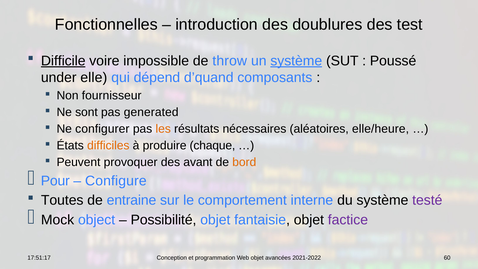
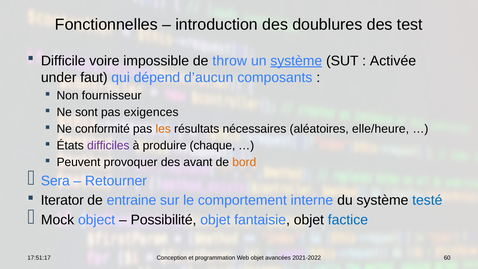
Difficile underline: present -> none
Poussé: Poussé -> Activée
elle: elle -> faut
d’quand: d’quand -> d’aucun
generated: generated -> exigences
configurer: configurer -> conformité
difficiles colour: orange -> purple
Pour: Pour -> Sera
Configure: Configure -> Retourner
Toutes: Toutes -> Iterator
testé colour: purple -> blue
factice colour: purple -> blue
